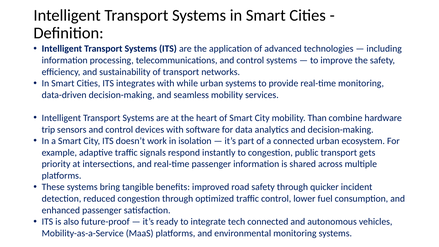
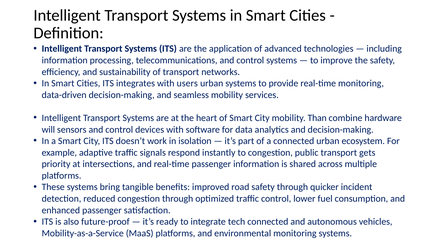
while: while -> users
trip: trip -> will
